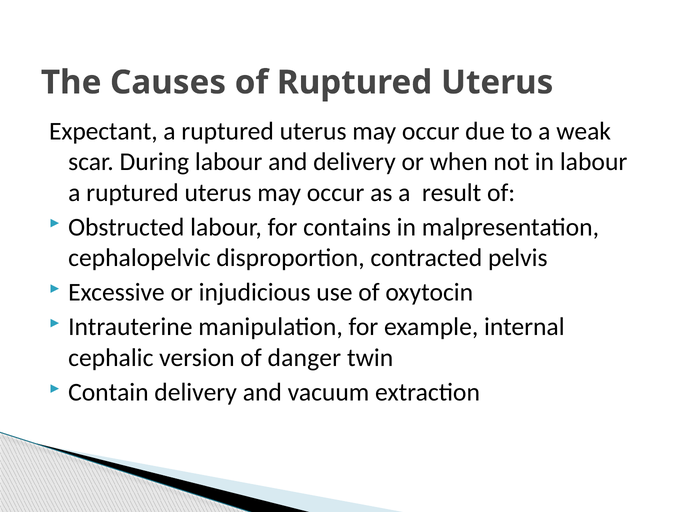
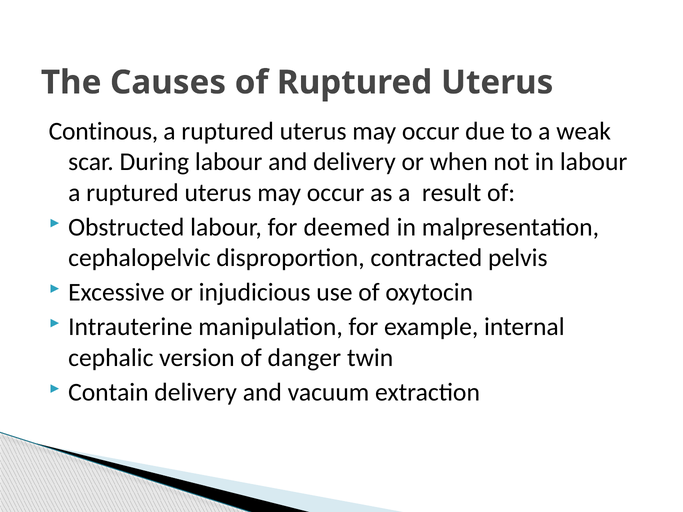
Expectant: Expectant -> Continous
contains: contains -> deemed
